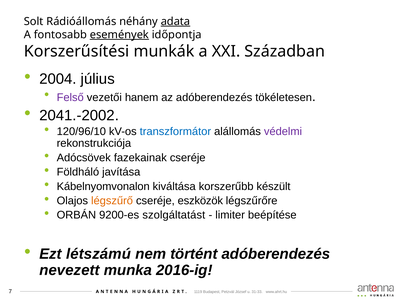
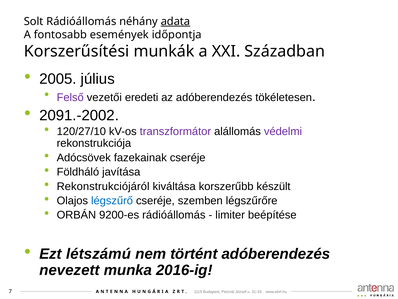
események underline: present -> none
2004: 2004 -> 2005
hanem: hanem -> eredeti
2041.-2002: 2041.-2002 -> 2091.-2002
120/96/10: 120/96/10 -> 120/27/10
transzformátor colour: blue -> purple
Kábelnyomvonalon: Kábelnyomvonalon -> Rekonstrukciójáról
légszűrő colour: orange -> blue
eszközök: eszközök -> szemben
9200-es szolgáltatást: szolgáltatást -> rádióállomás
